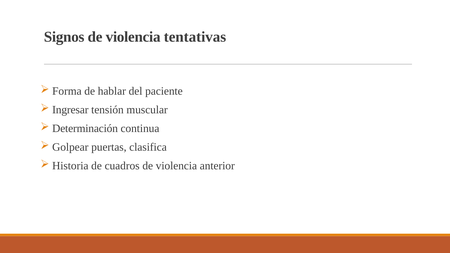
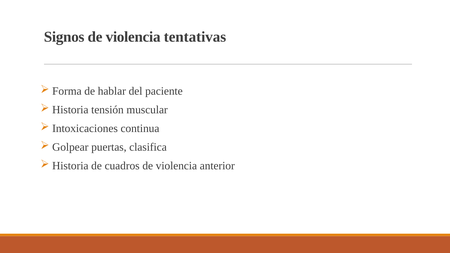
Ingresar at (70, 110): Ingresar -> Historia
Determinación: Determinación -> Intoxicaciones
